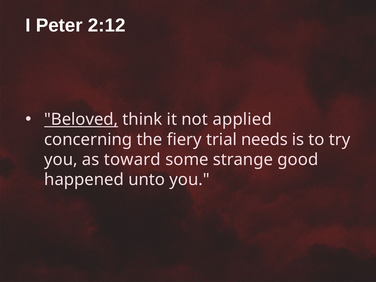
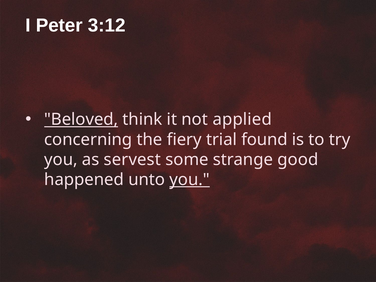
2:12: 2:12 -> 3:12
needs: needs -> found
toward: toward -> servest
you at (190, 180) underline: none -> present
